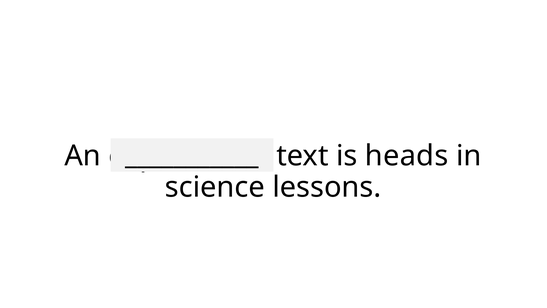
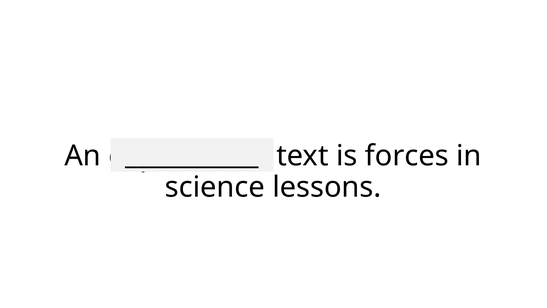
heads: heads -> forces
